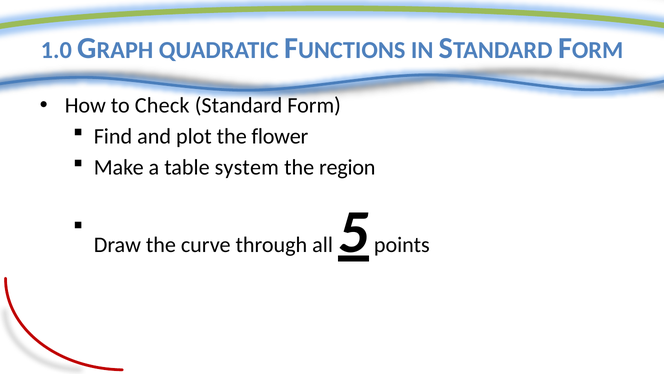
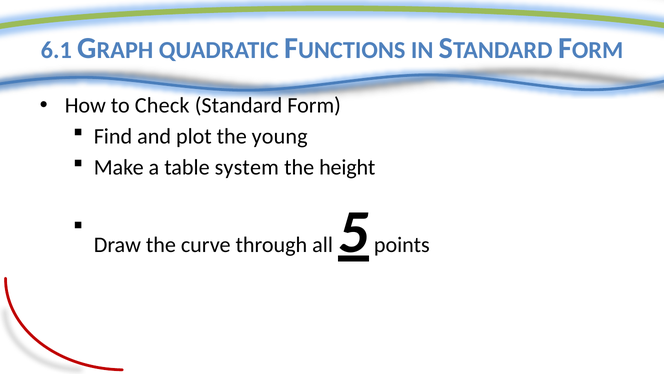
1.0: 1.0 -> 6.1
flower: flower -> young
region: region -> height
